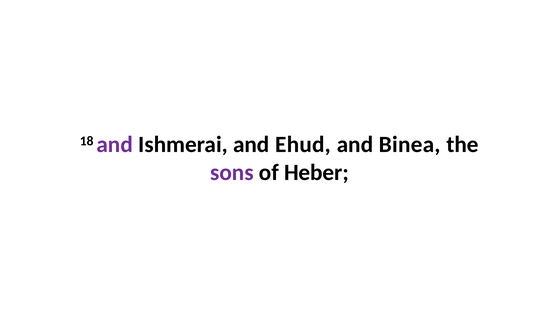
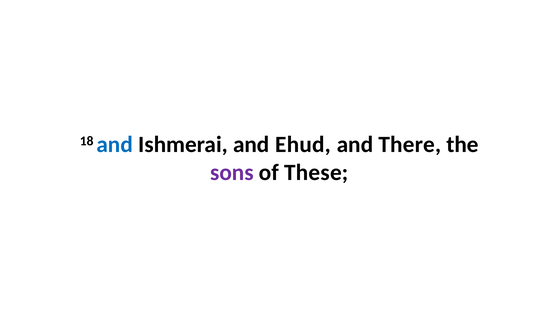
and at (115, 145) colour: purple -> blue
Binea: Binea -> There
Heber: Heber -> These
